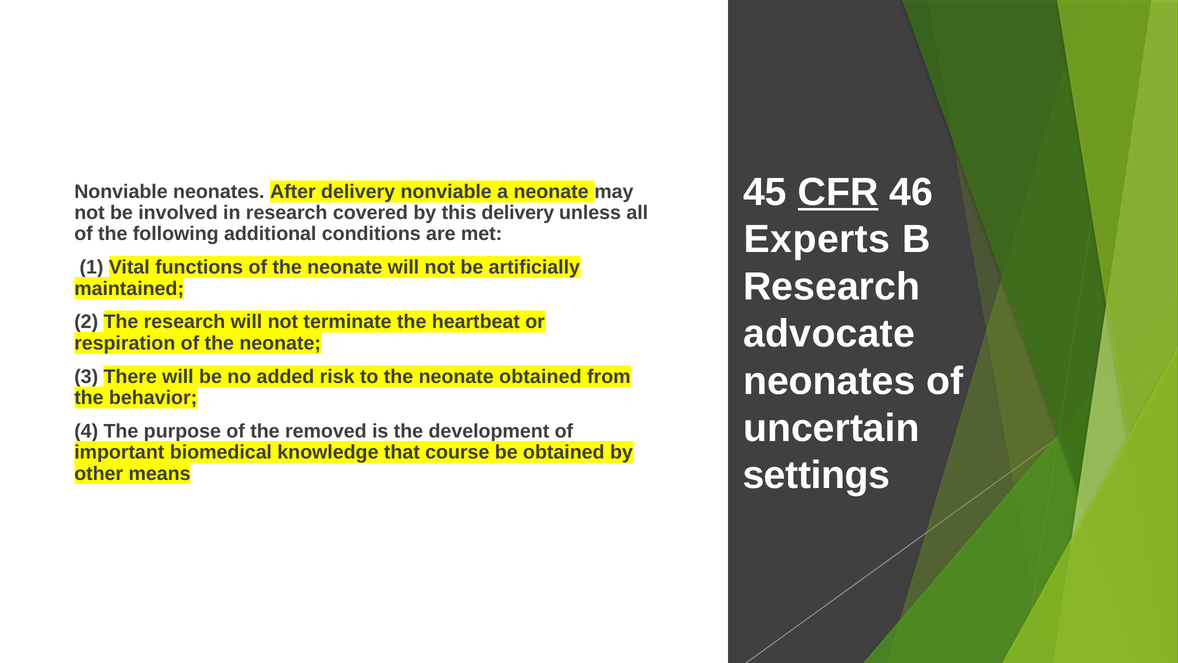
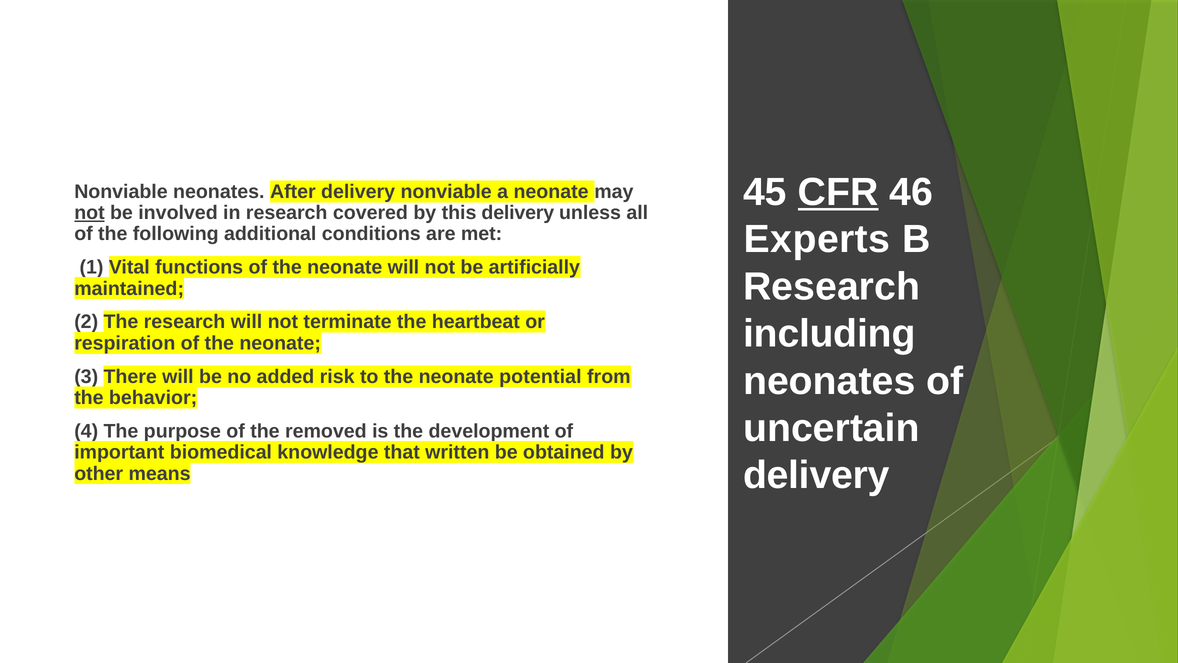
not at (89, 213) underline: none -> present
advocate: advocate -> including
neonate obtained: obtained -> potential
course: course -> written
settings at (816, 475): settings -> delivery
